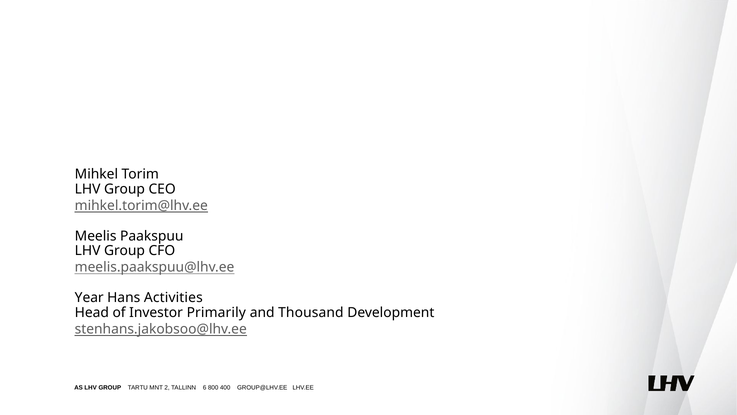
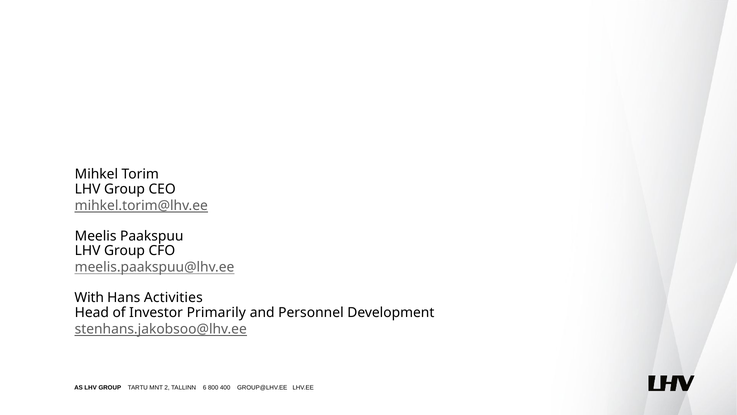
Year: Year -> With
Thousand: Thousand -> Personnel
